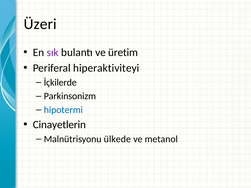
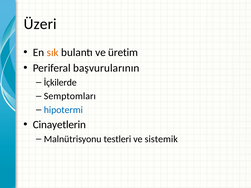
sık colour: purple -> orange
hiperaktiviteyi: hiperaktiviteyi -> başvurularının
Parkinsonizm: Parkinsonizm -> Semptomları
ülkede: ülkede -> testleri
metanol: metanol -> sistemik
